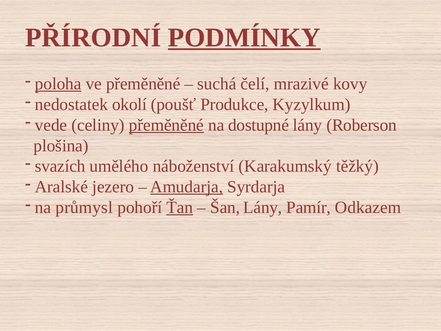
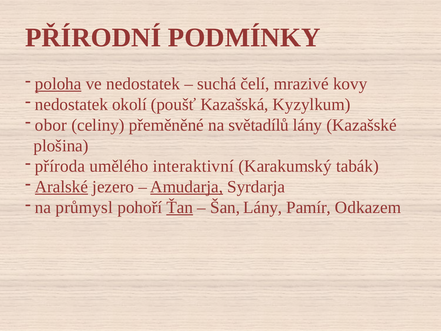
PODMÍNKY underline: present -> none
ve přeměněné: přeměněné -> nedostatek
Produkce: Produkce -> Kazašská
vede: vede -> obor
přeměněné at (166, 125) underline: present -> none
dostupné: dostupné -> světadílů
Roberson: Roberson -> Kazašské
svazích: svazích -> příroda
náboženství: náboženství -> interaktivní
těžký: těžký -> tabák
Aralské underline: none -> present
